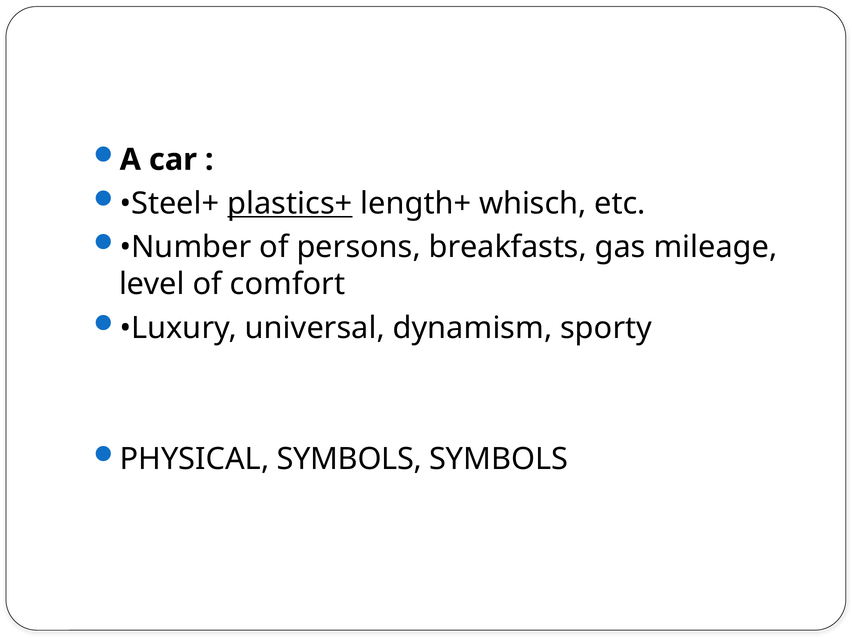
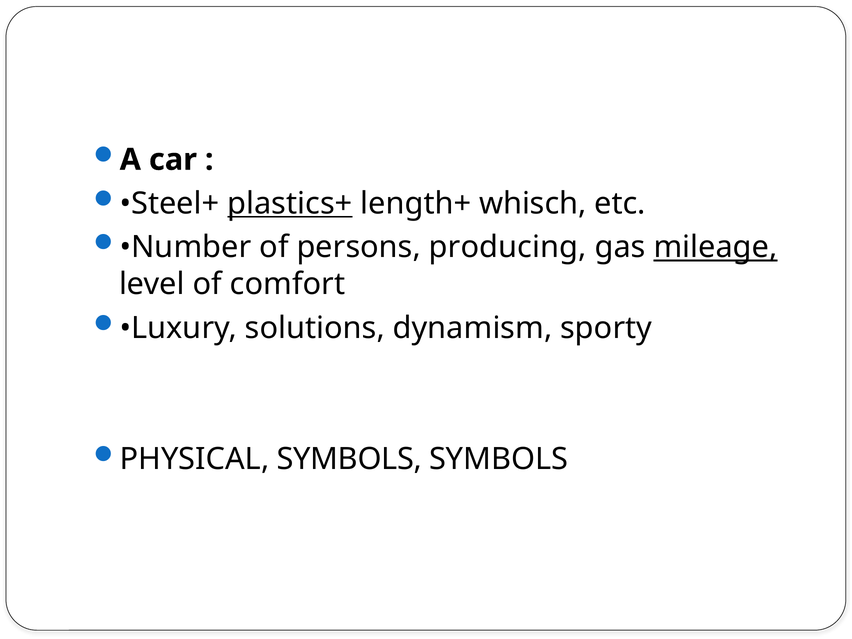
breakfasts: breakfasts -> producing
mileage underline: none -> present
universal: universal -> solutions
